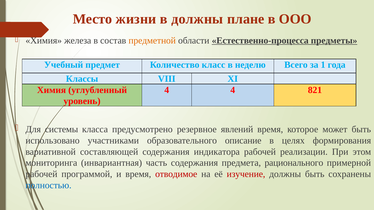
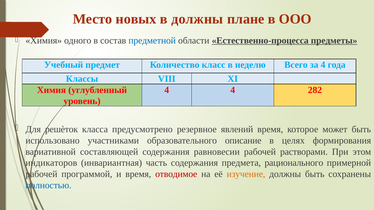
жизни: жизни -> новых
железа: железа -> одного
предметной colour: orange -> blue
за 1: 1 -> 4
821: 821 -> 282
системы: системы -> решѐток
индикатора: индикатора -> равновесии
реализации: реализации -> растворами
мониторинга: мониторинга -> индикаторов
изучение colour: red -> orange
